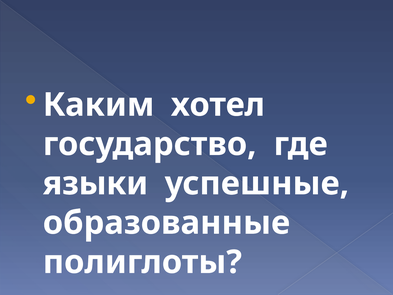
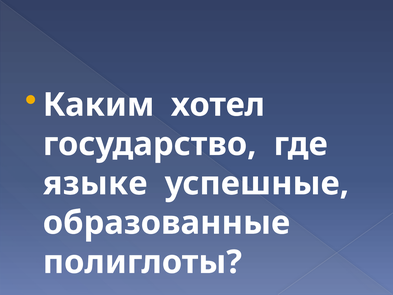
языки: языки -> языке
